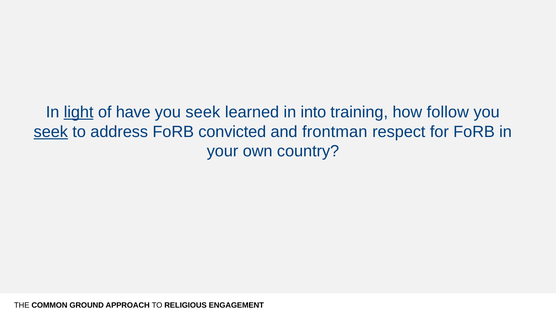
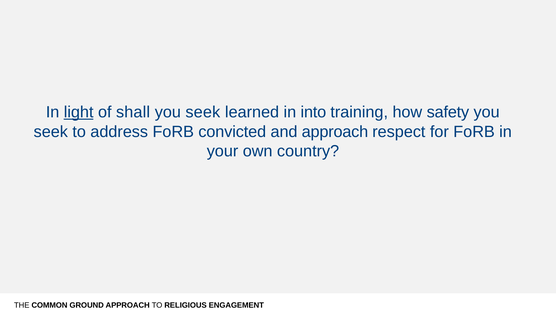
have: have -> shall
follow: follow -> safety
seek at (51, 132) underline: present -> none
and frontman: frontman -> approach
